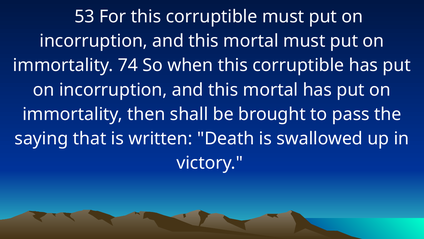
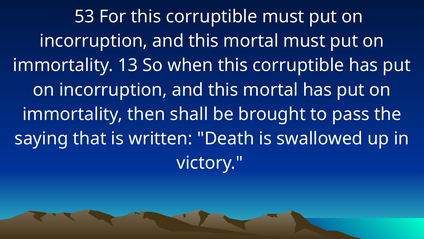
74: 74 -> 13
